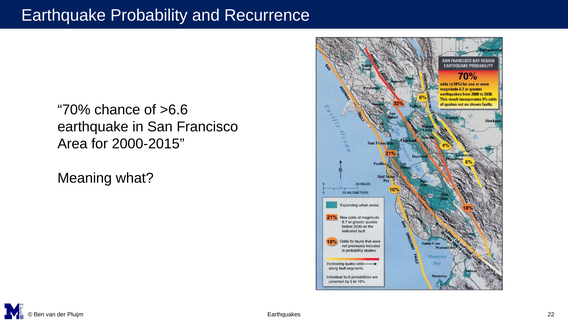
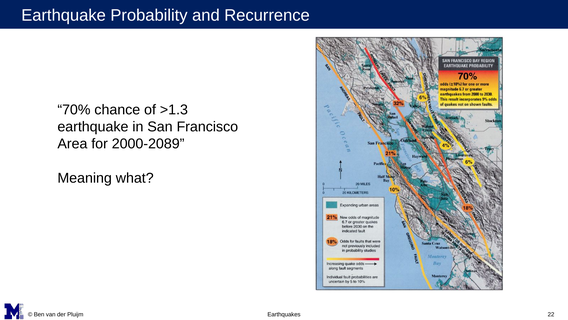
>6.6: >6.6 -> >1.3
2000-2015: 2000-2015 -> 2000-2089
